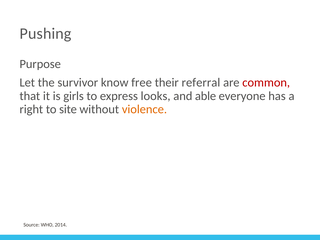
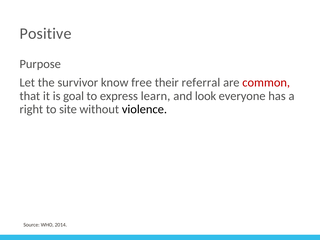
Pushing: Pushing -> Positive
girls: girls -> goal
looks: looks -> learn
able: able -> look
violence colour: orange -> black
